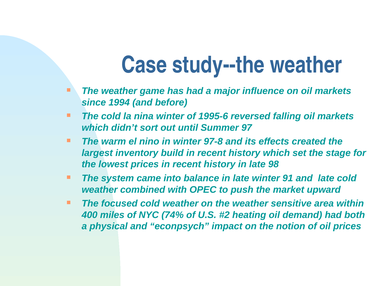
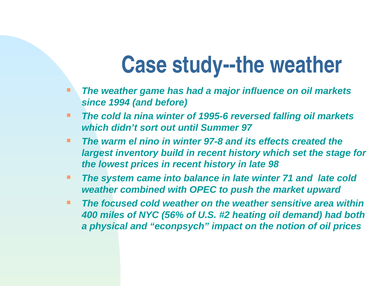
91: 91 -> 71
74%: 74% -> 56%
